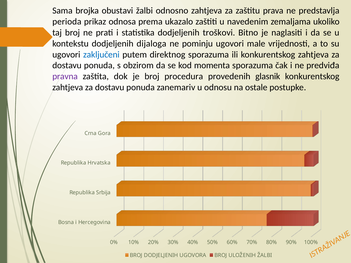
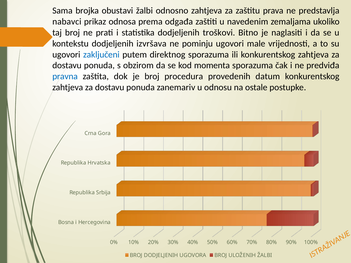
perioda: perioda -> nabavci
ukazalo: ukazalo -> odgađa
dijaloga: dijaloga -> izvršava
pravna colour: purple -> blue
glasnik: glasnik -> datum
